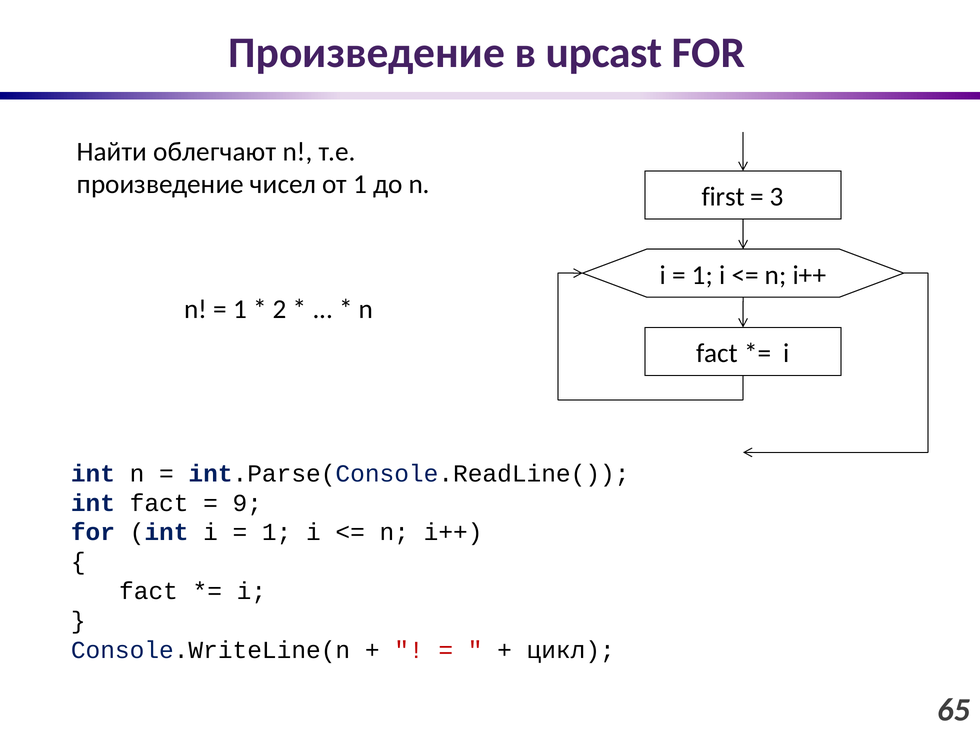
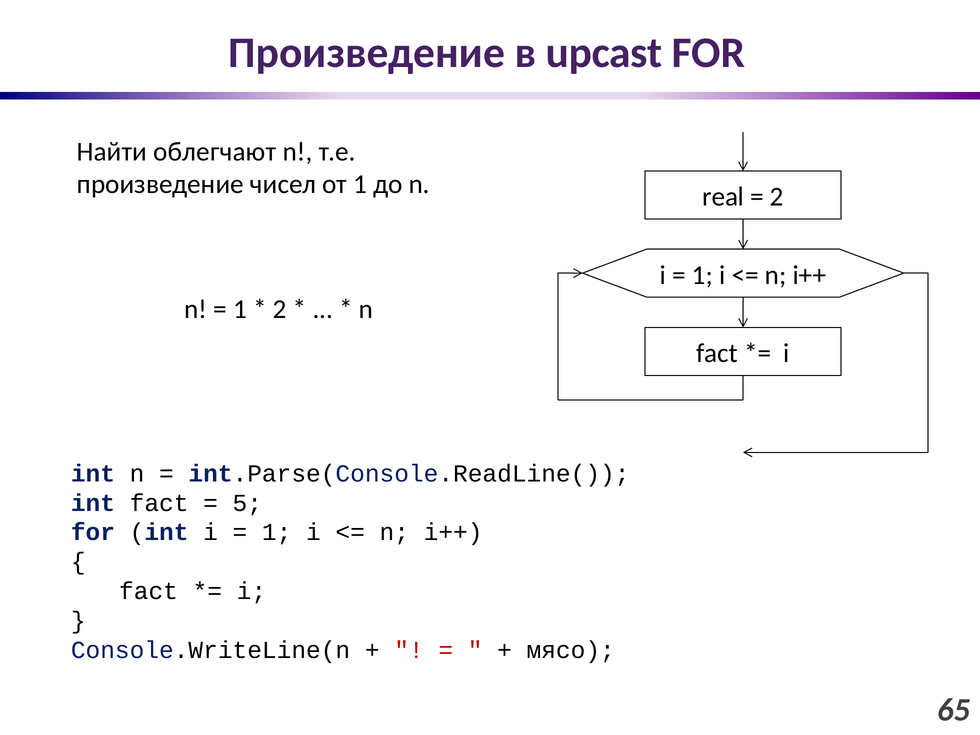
first: first -> real
3 at (777, 197): 3 -> 2
9: 9 -> 5
цикл: цикл -> мясо
